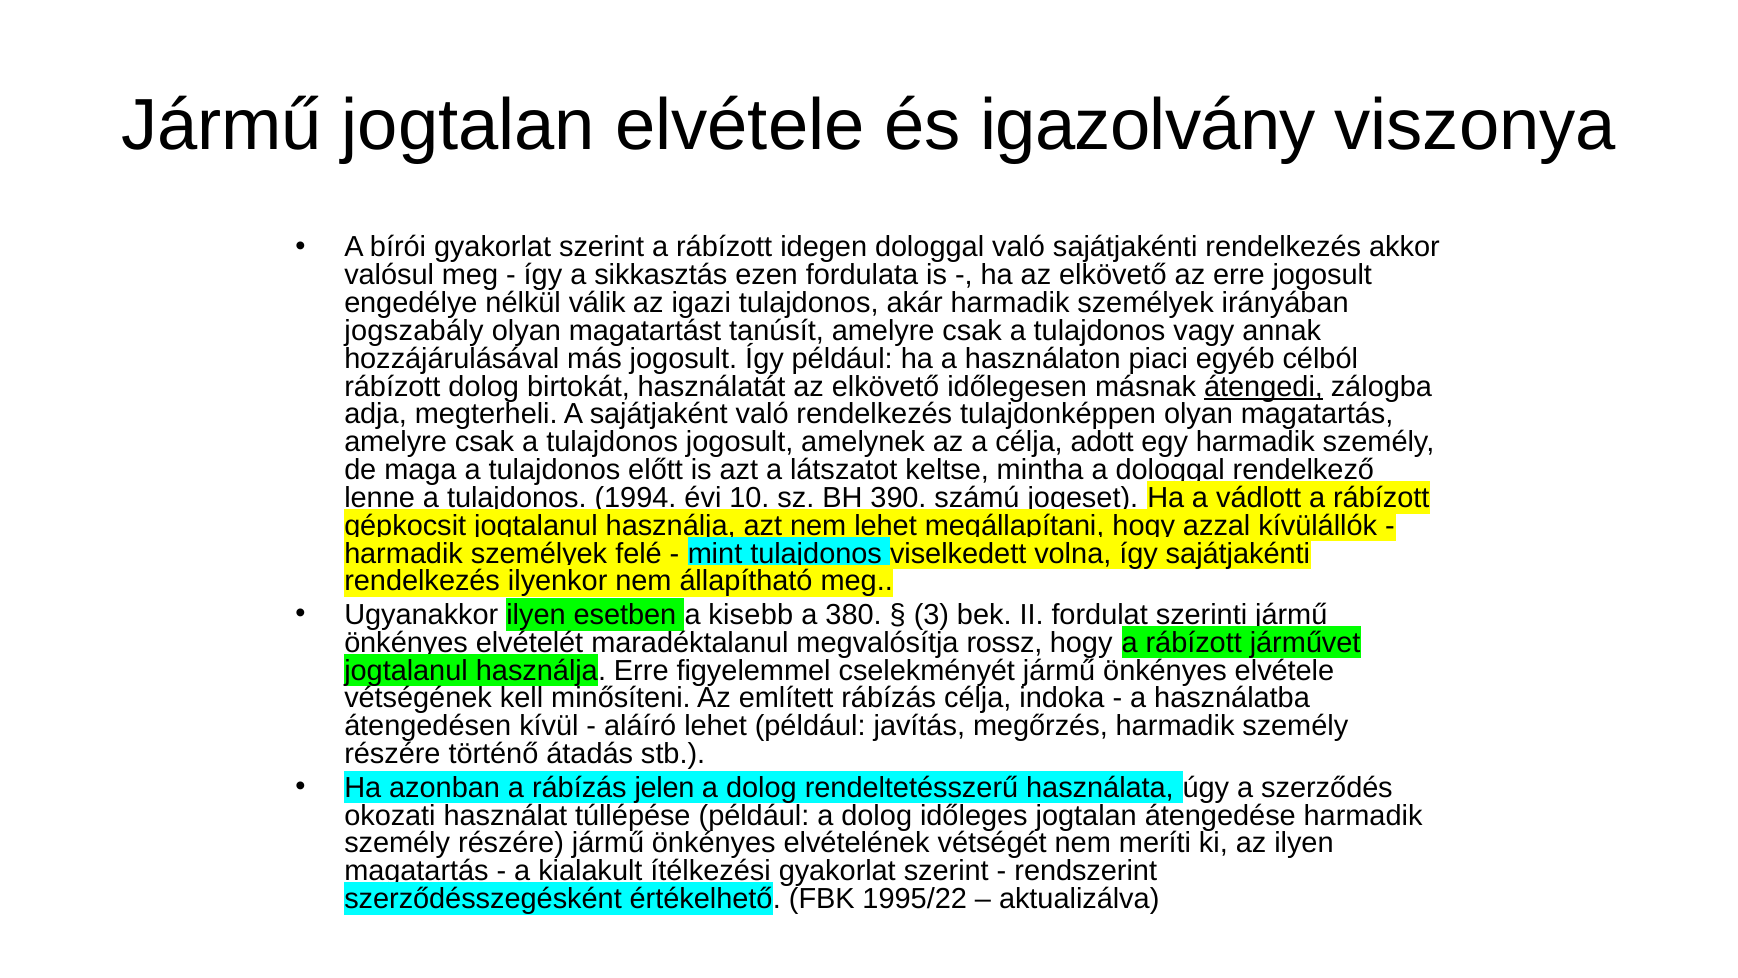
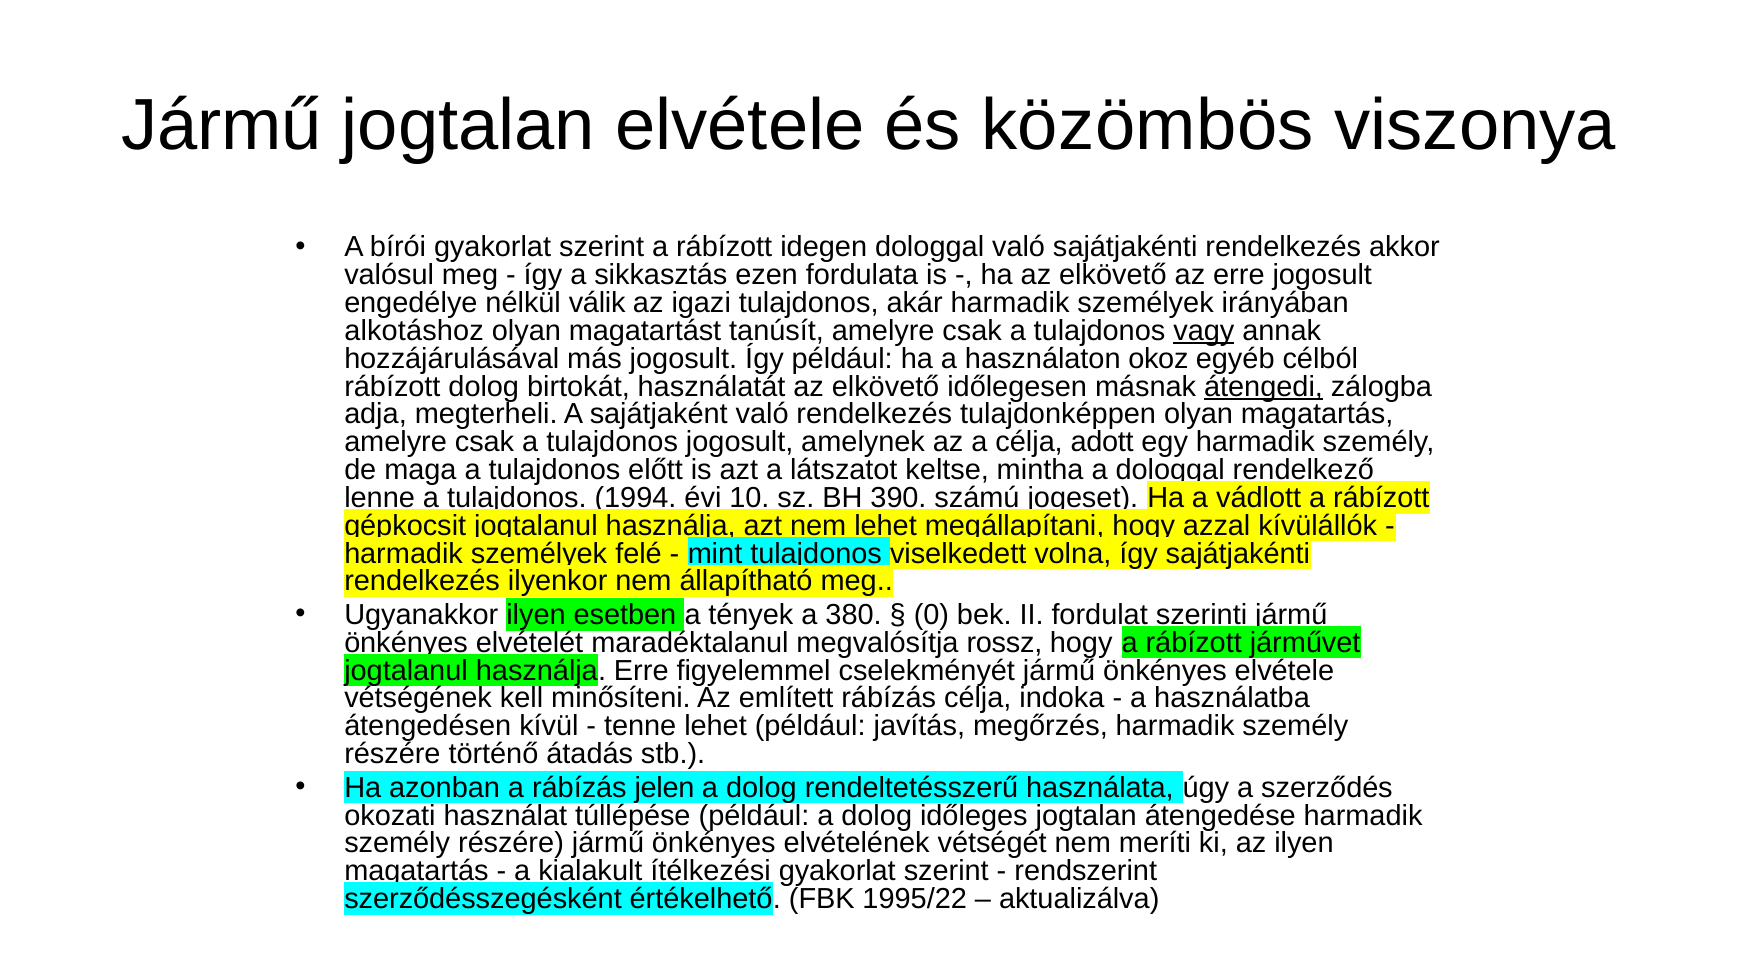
igazolvány: igazolvány -> közömbös
jogszabály: jogszabály -> alkotáshoz
vagy underline: none -> present
piaci: piaci -> okoz
kisebb: kisebb -> tények
3: 3 -> 0
aláíró: aláíró -> tenne
